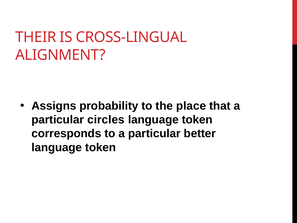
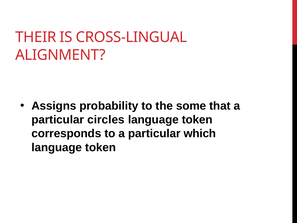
place: place -> some
better: better -> which
